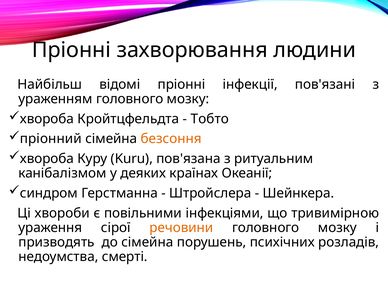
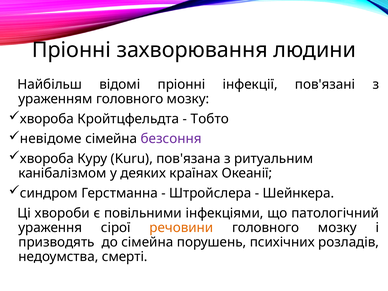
пріонний: пріонний -> невідоме
безсоння colour: orange -> purple
тривимірною: тривимірною -> патологічний
